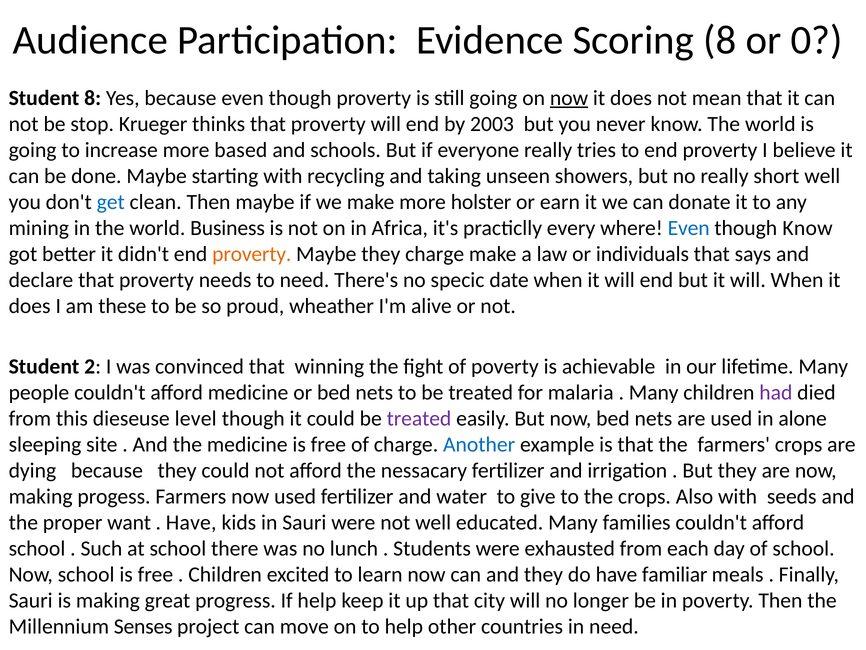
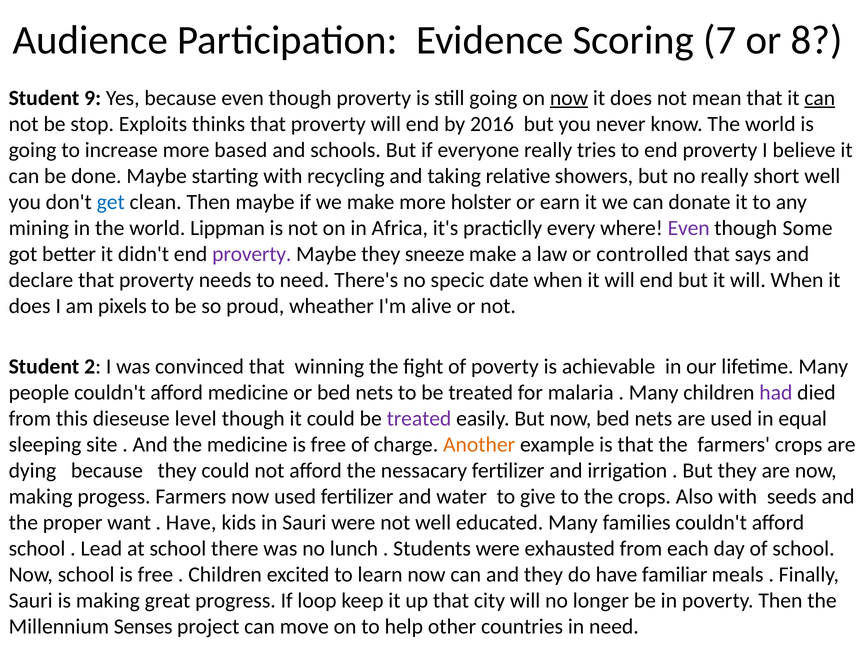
Scoring 8: 8 -> 7
0: 0 -> 8
Student 8: 8 -> 9
can at (820, 98) underline: none -> present
Krueger: Krueger -> Exploits
2003: 2003 -> 2016
unseen: unseen -> relative
Business: Business -> Lippman
Even at (689, 228) colour: blue -> purple
though Know: Know -> Some
proverty at (252, 254) colour: orange -> purple
they charge: charge -> sneeze
individuals: individuals -> controlled
these: these -> pixels
alone: alone -> equal
Another colour: blue -> orange
Such: Such -> Lead
If help: help -> loop
